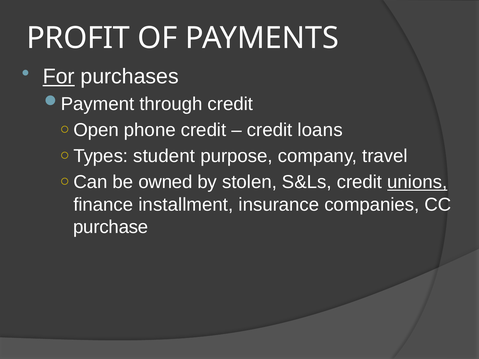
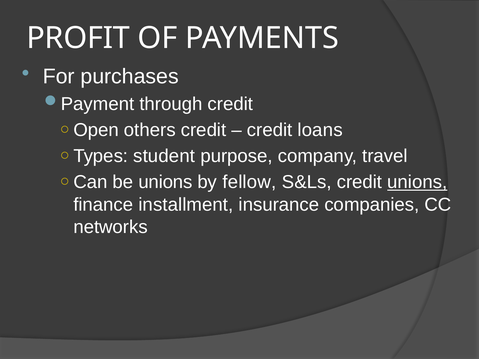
For underline: present -> none
phone: phone -> others
be owned: owned -> unions
stolen: stolen -> fellow
purchase: purchase -> networks
